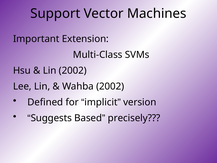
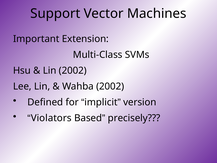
Suggests: Suggests -> Violators
